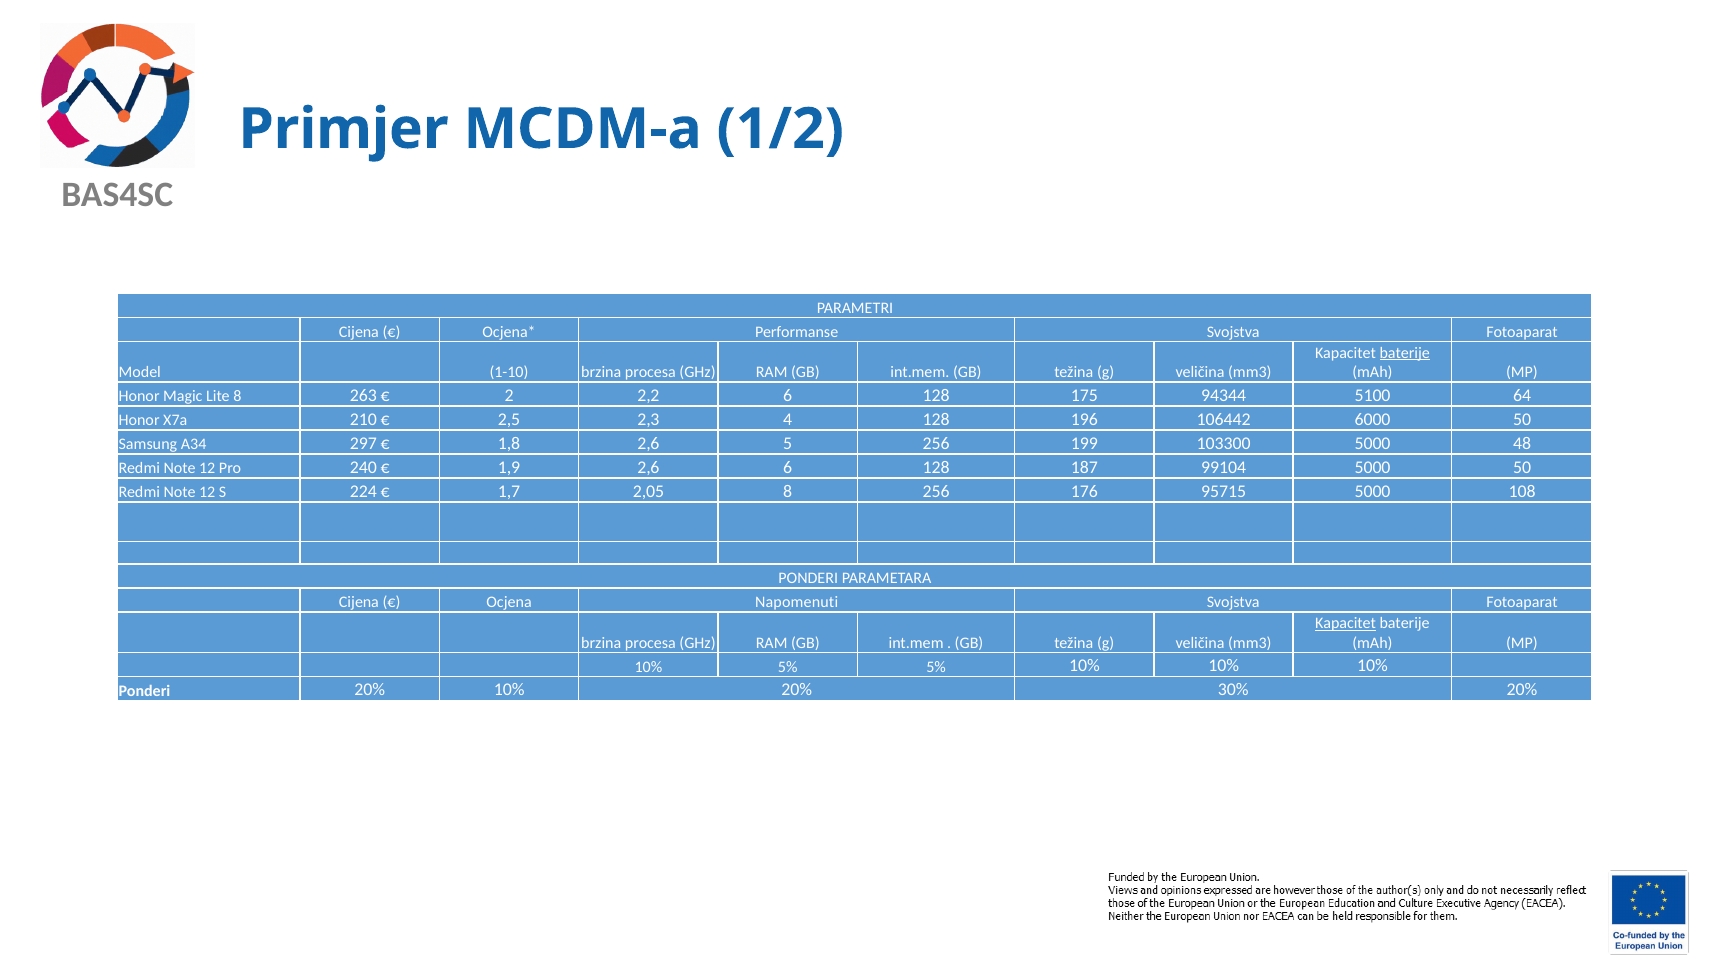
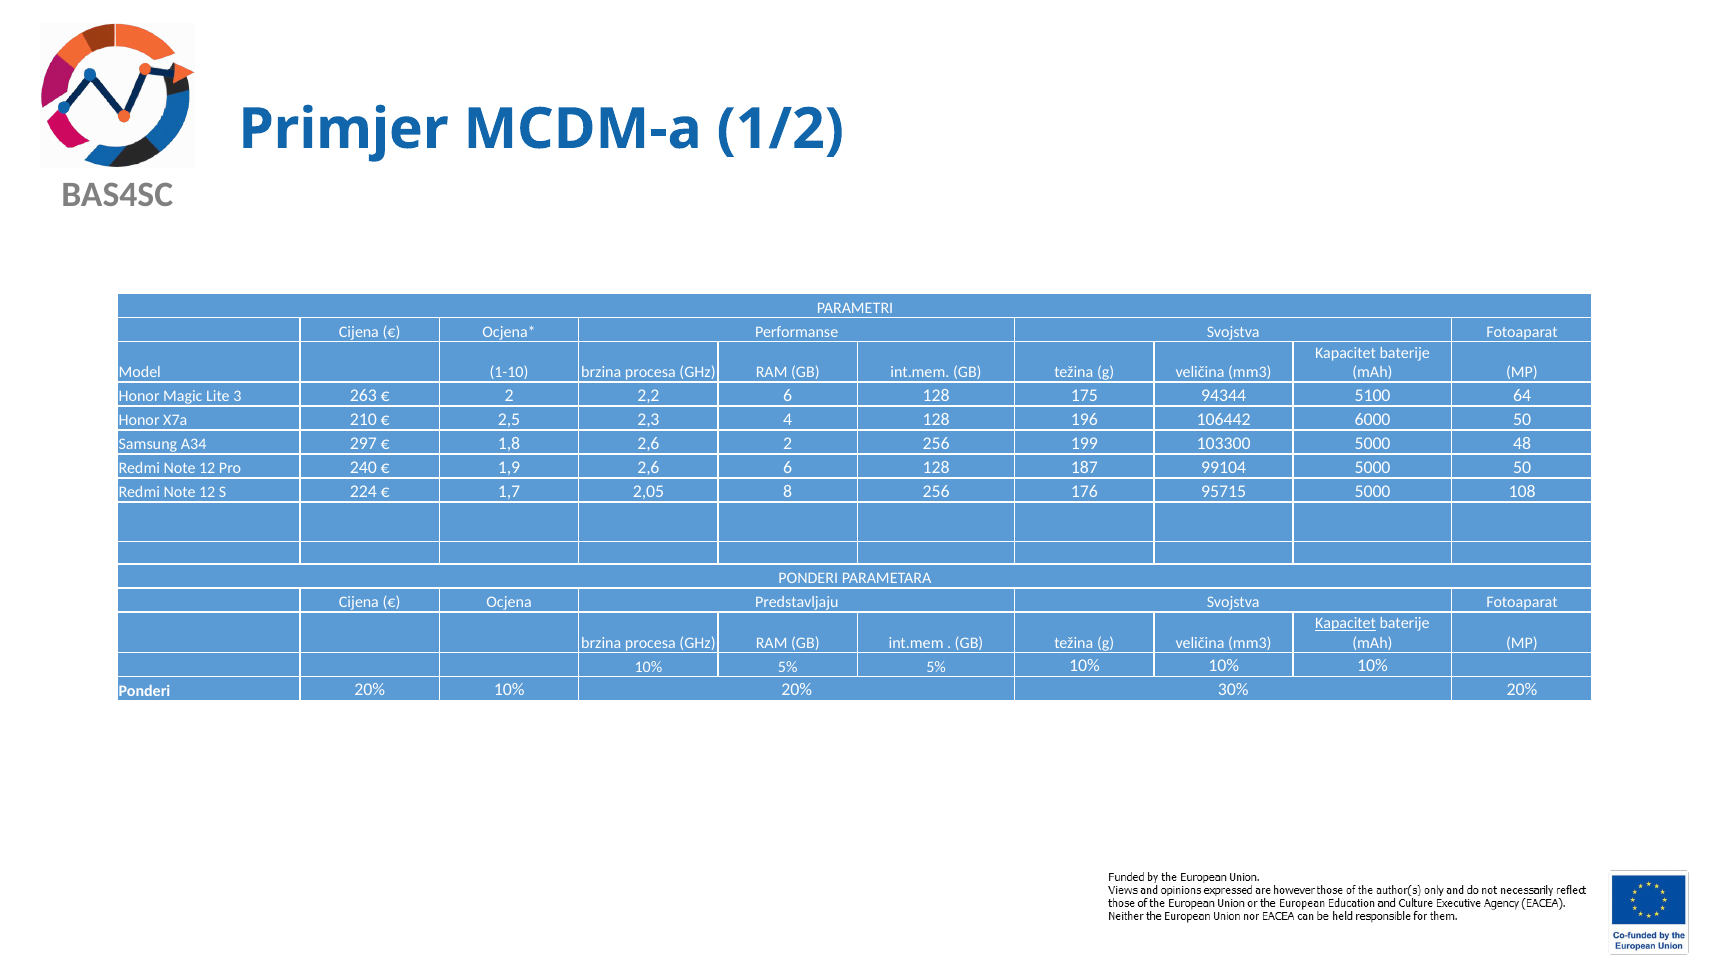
baterije at (1405, 353) underline: present -> none
Lite 8: 8 -> 3
2,6 5: 5 -> 2
Napomenuti: Napomenuti -> Predstavljaju
